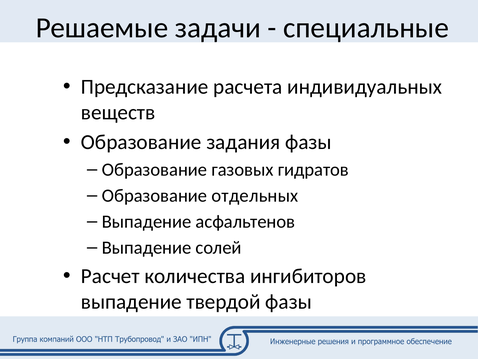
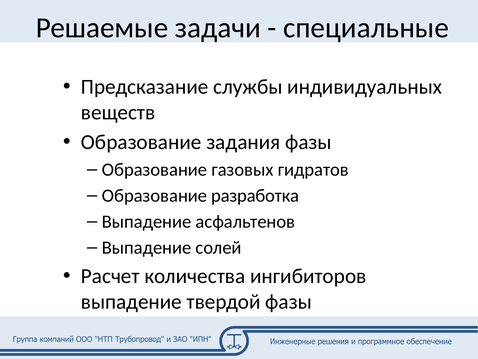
расчета: расчета -> службы
отдельных: отдельных -> разработка
